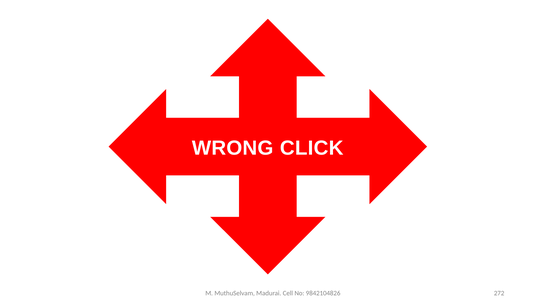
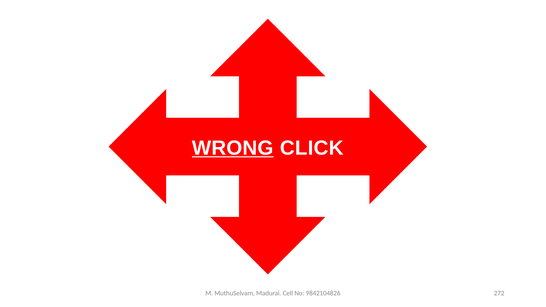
WRONG underline: none -> present
